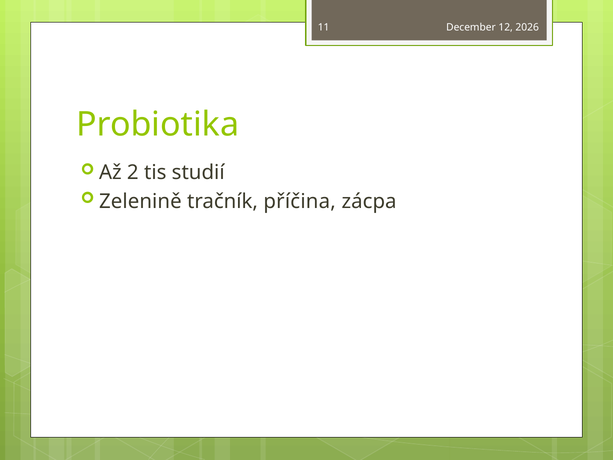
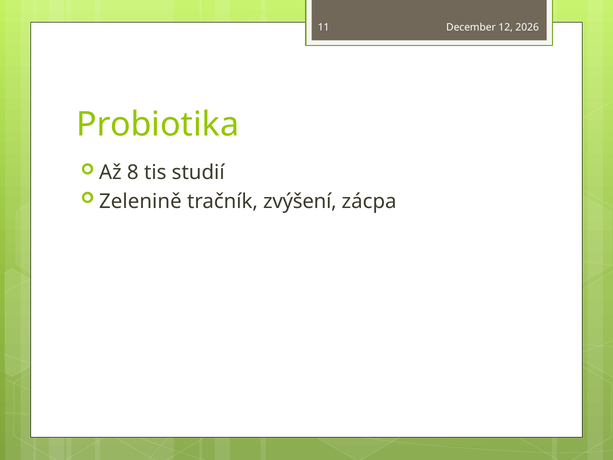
2: 2 -> 8
příčina: příčina -> zvýšení
